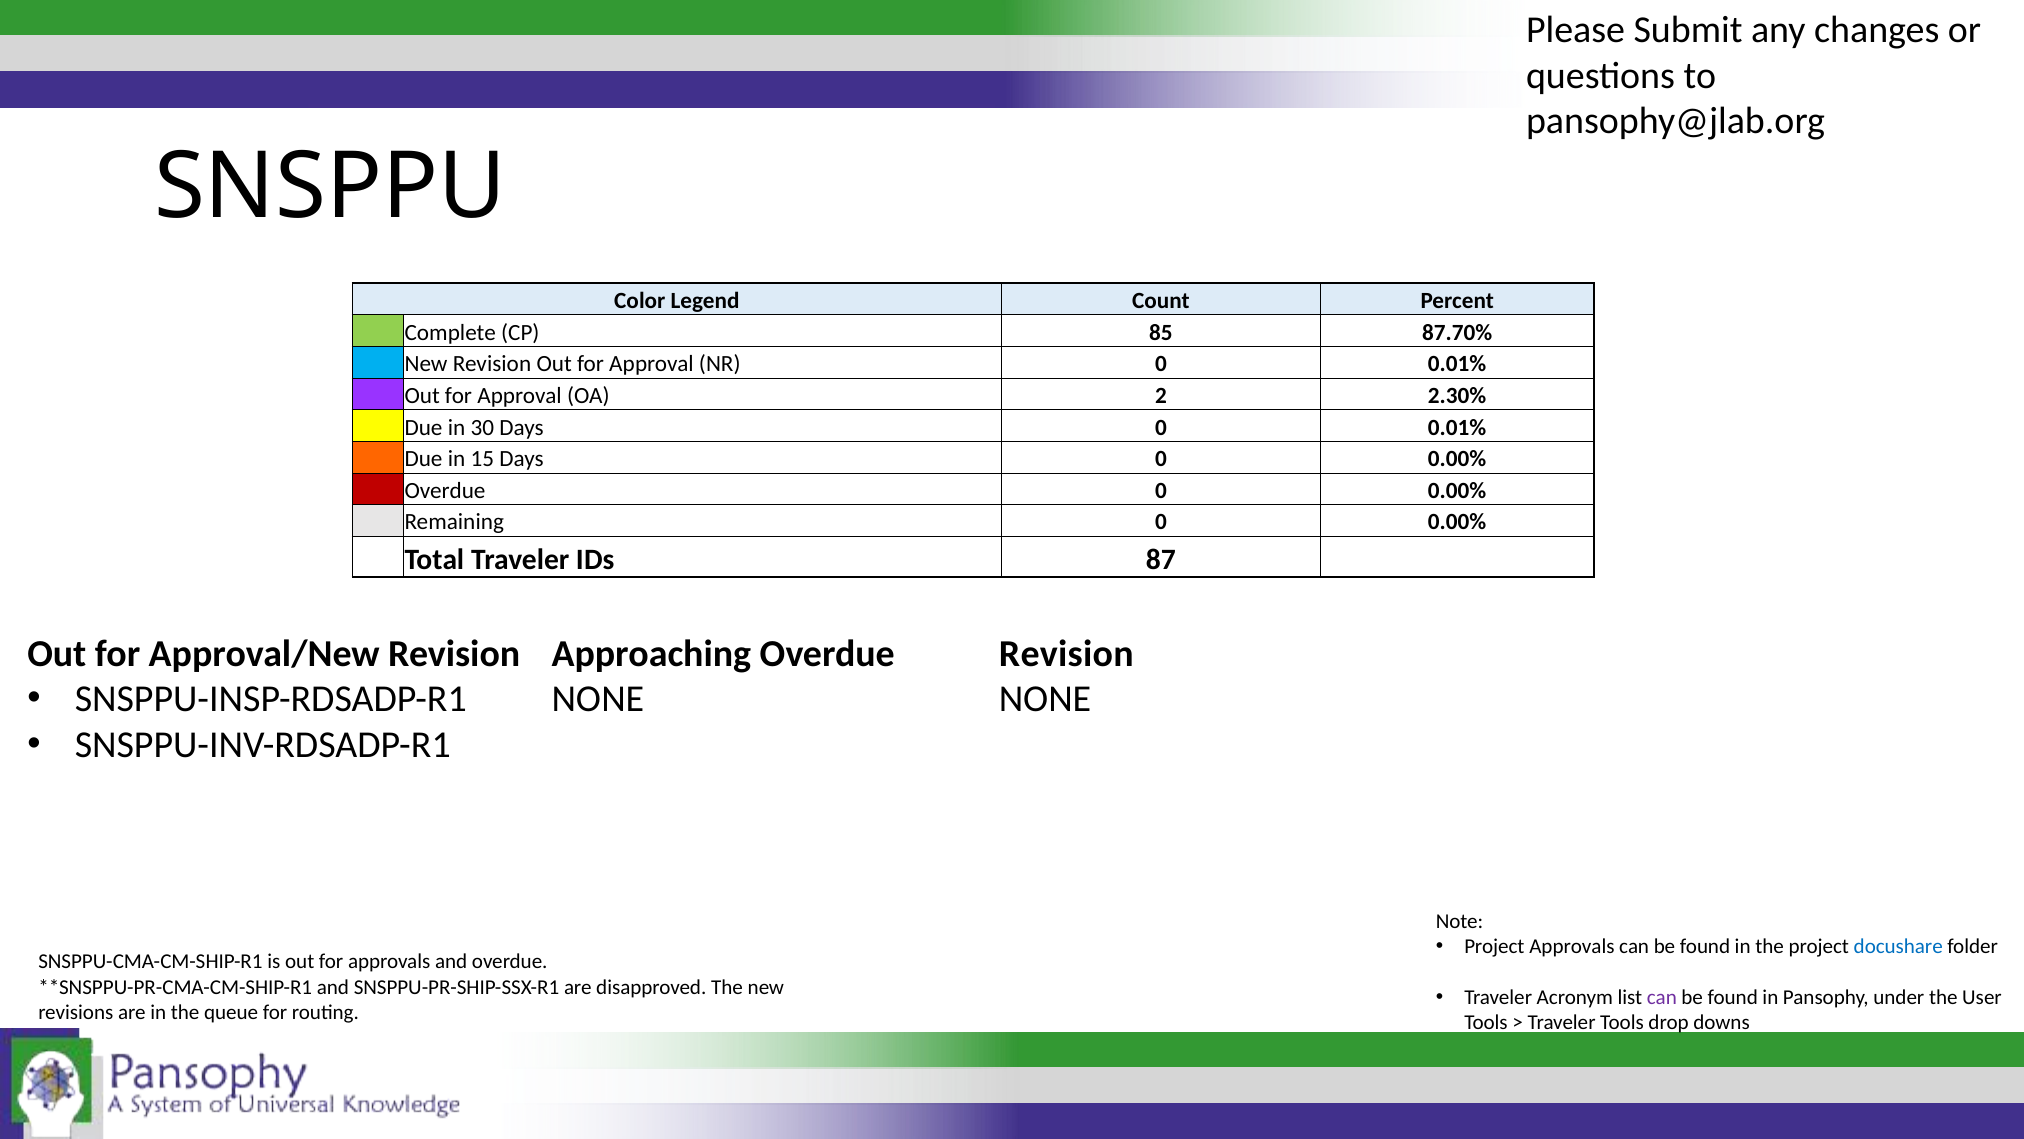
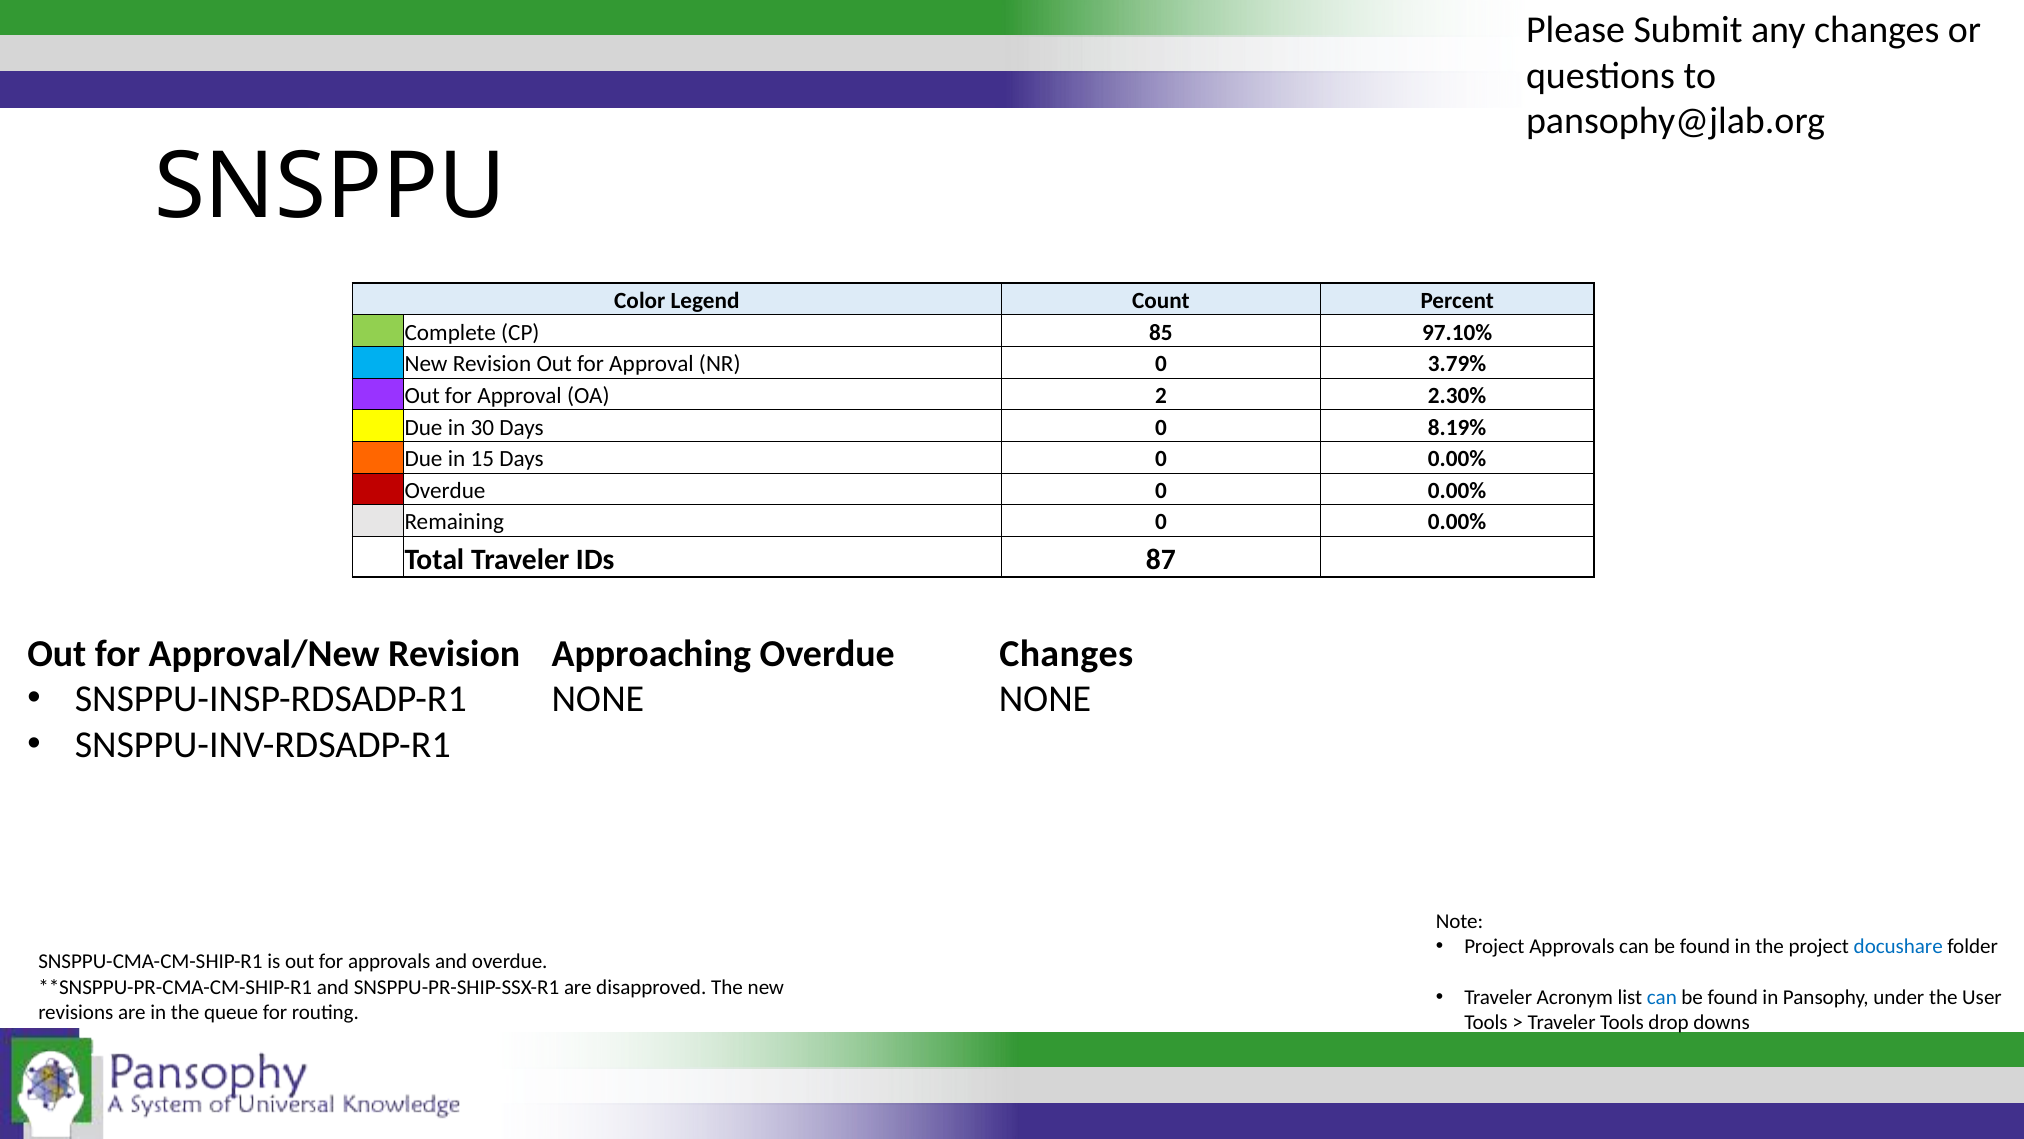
87.70%: 87.70% -> 97.10%
NR 0 0.01%: 0.01% -> 3.79%
Days 0 0.01%: 0.01% -> 8.19%
Revision at (1066, 654): Revision -> Changes
can at (1662, 997) colour: purple -> blue
